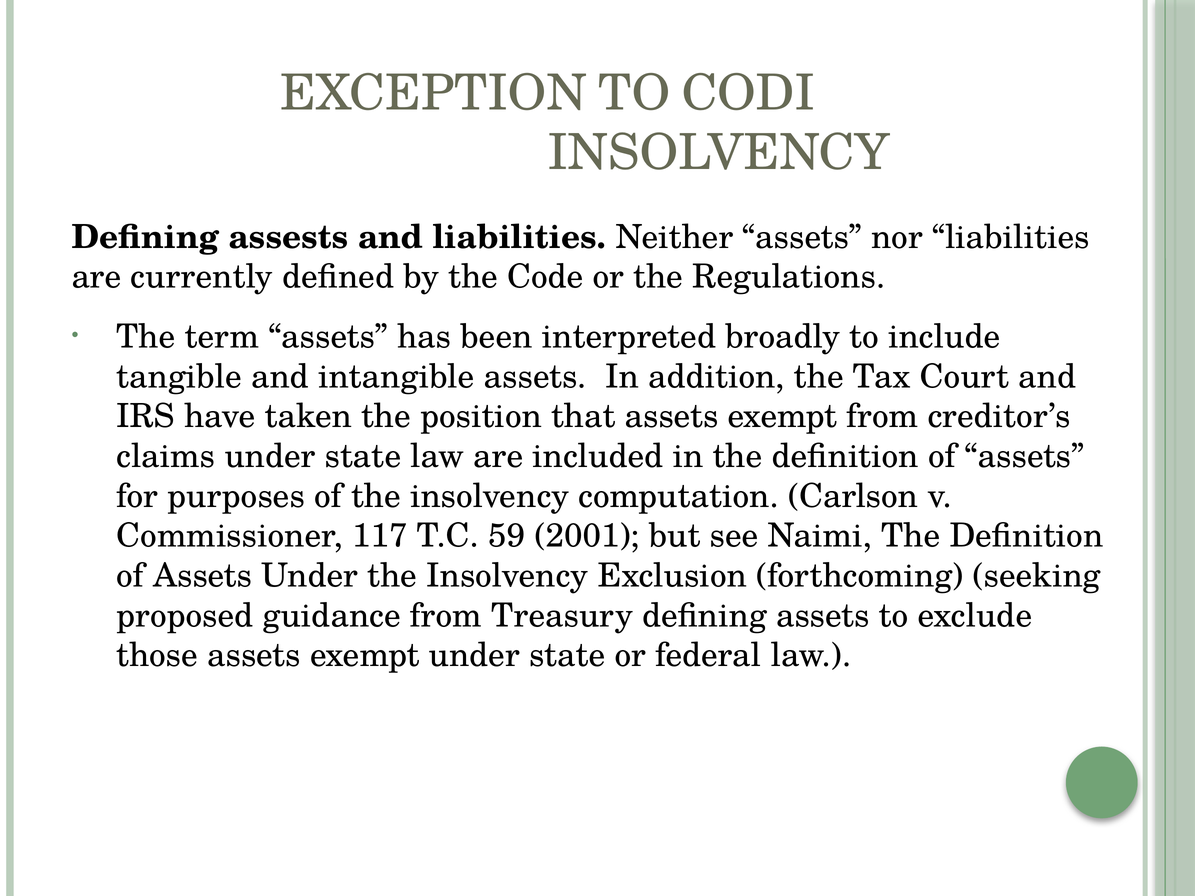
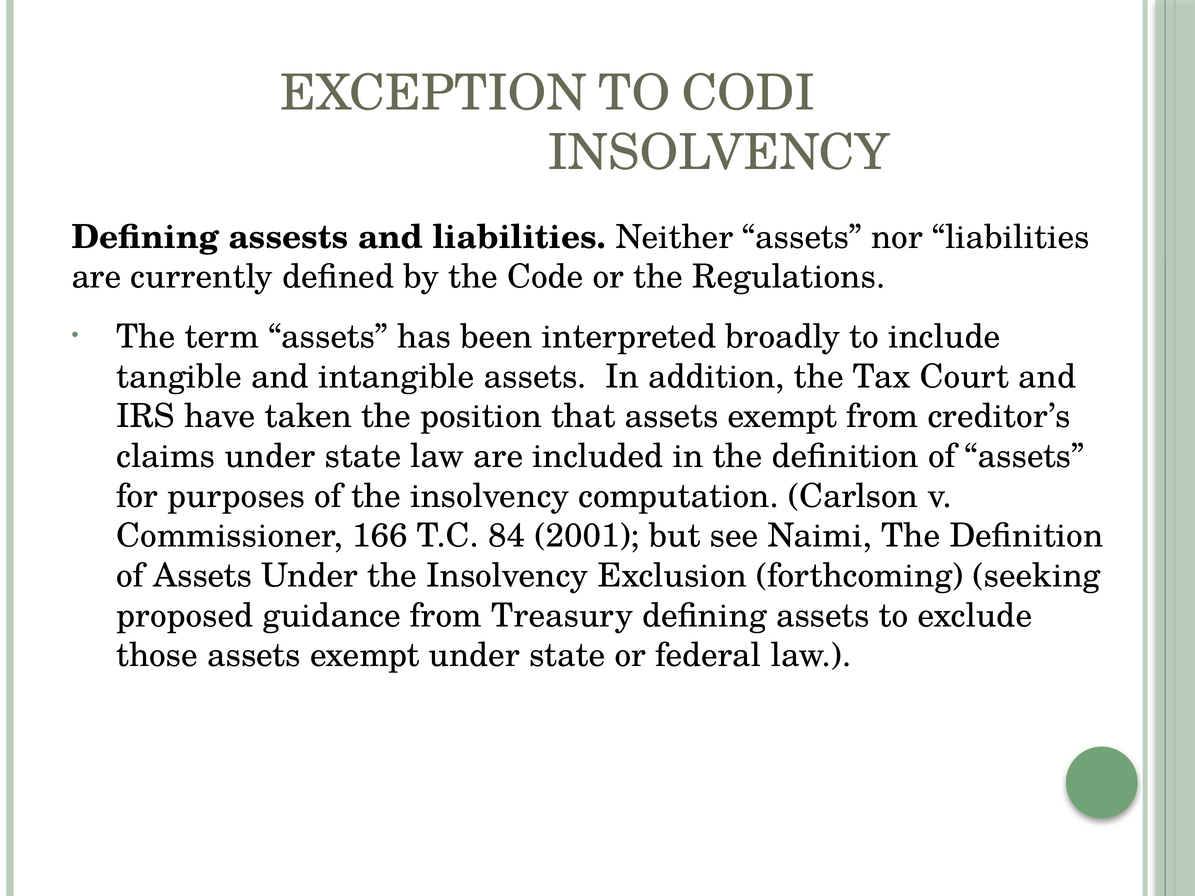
117: 117 -> 166
59: 59 -> 84
